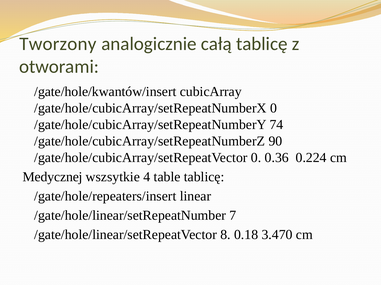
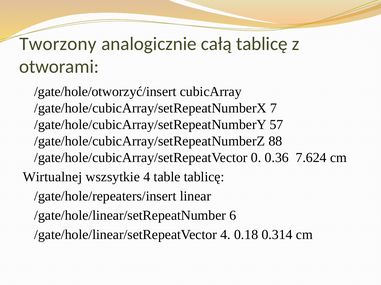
/gate/hole/kwantów/insert: /gate/hole/kwantów/insert -> /gate/hole/otworzyć/insert
/gate/hole/cubicArray/setRepeatNumberX 0: 0 -> 7
74: 74 -> 57
90: 90 -> 88
0.224: 0.224 -> 7.624
Medycznej: Medycznej -> Wirtualnej
7: 7 -> 6
/gate/hole/linear/setRepeatVector 8: 8 -> 4
3.470: 3.470 -> 0.314
